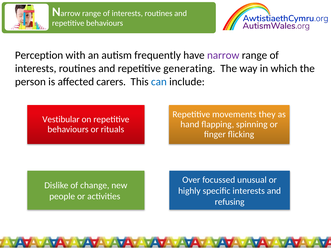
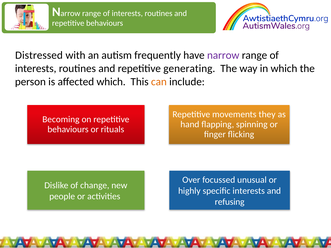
Perception: Perception -> Distressed
affected carers: carers -> which
can colour: blue -> orange
Vestibular: Vestibular -> Becoming
